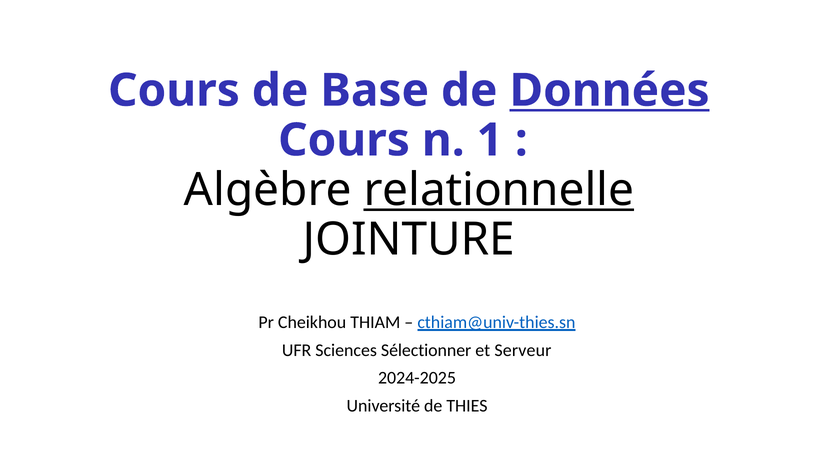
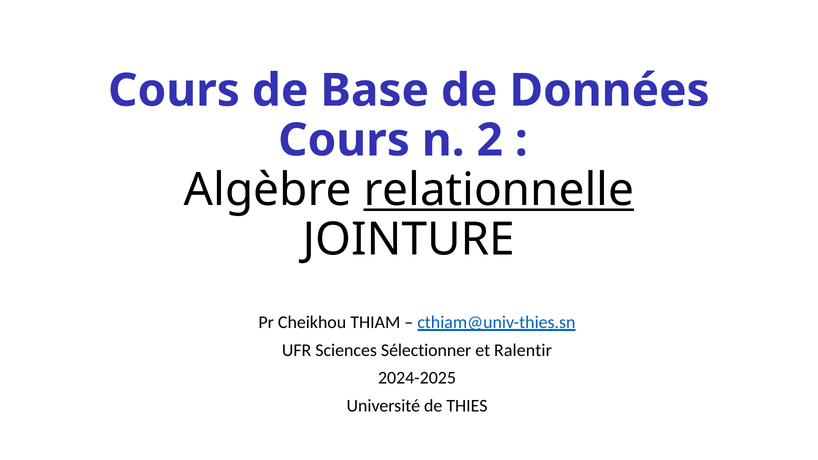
Données underline: present -> none
1: 1 -> 2
Serveur: Serveur -> Ralentir
